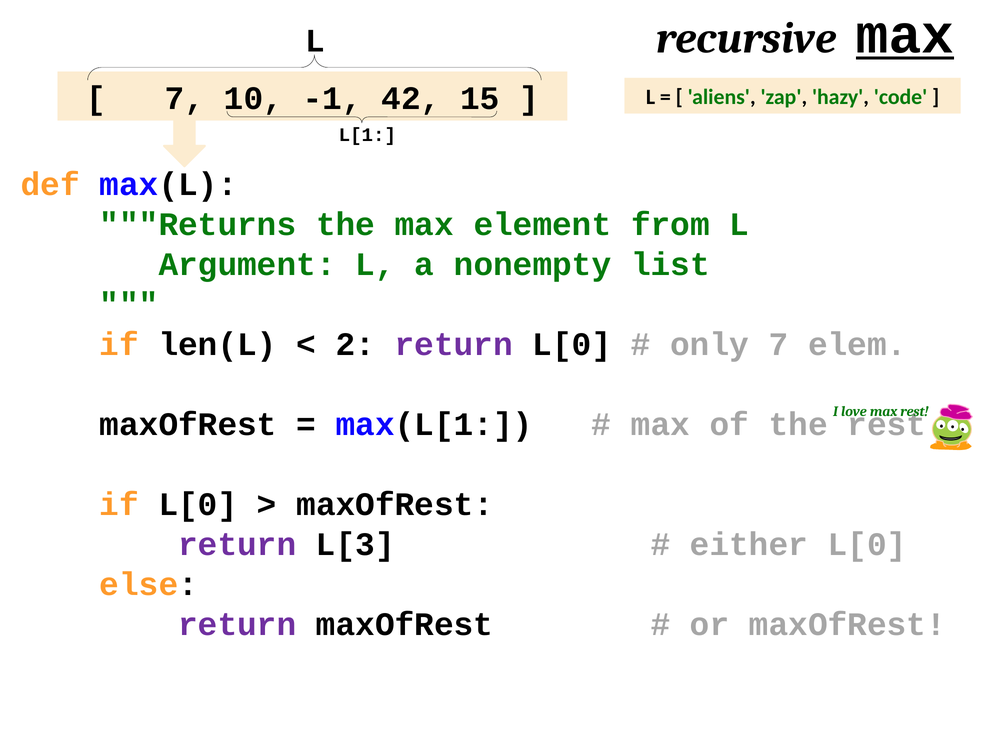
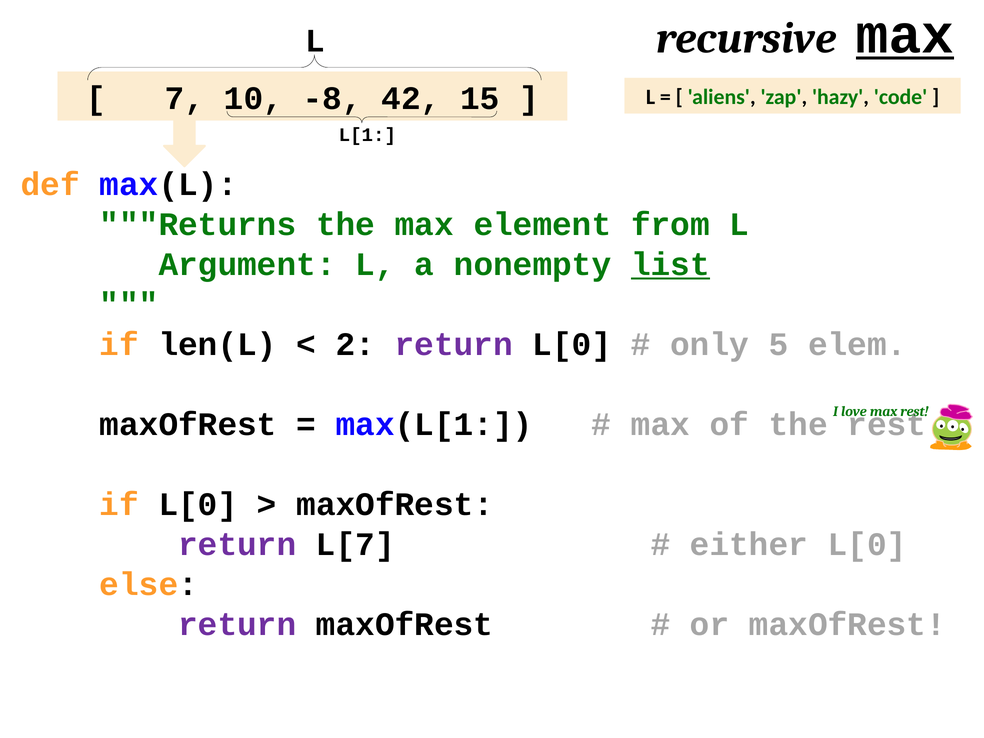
-1: -1 -> -8
list underline: none -> present
only 7: 7 -> 5
L[3: L[3 -> L[7
